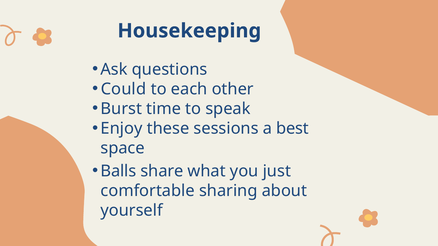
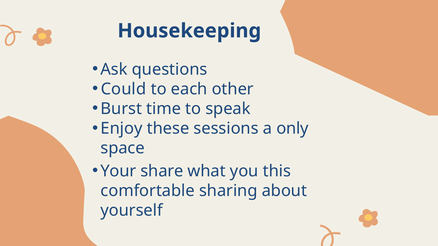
best: best -> only
Balls: Balls -> Your
just: just -> this
